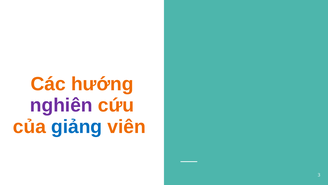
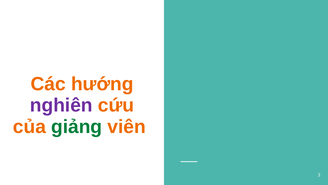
giảng colour: blue -> green
